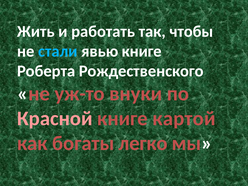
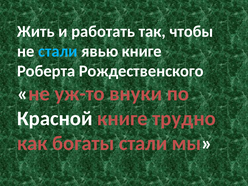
Красной colour: pink -> white
картой: картой -> трудно
богаты легко: легко -> стали
